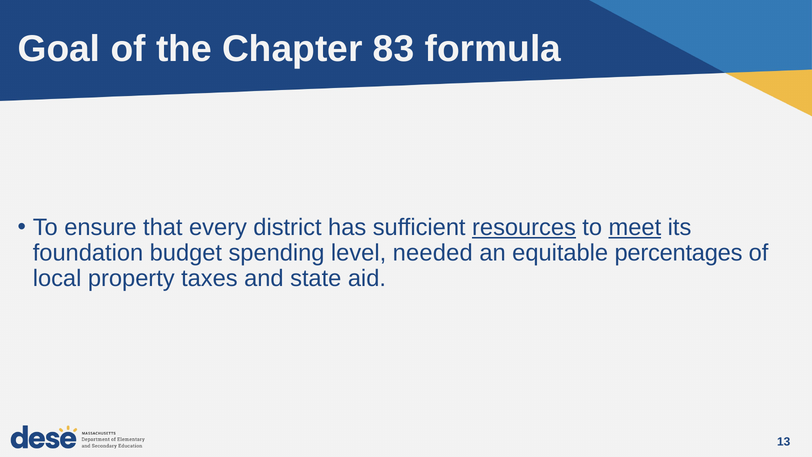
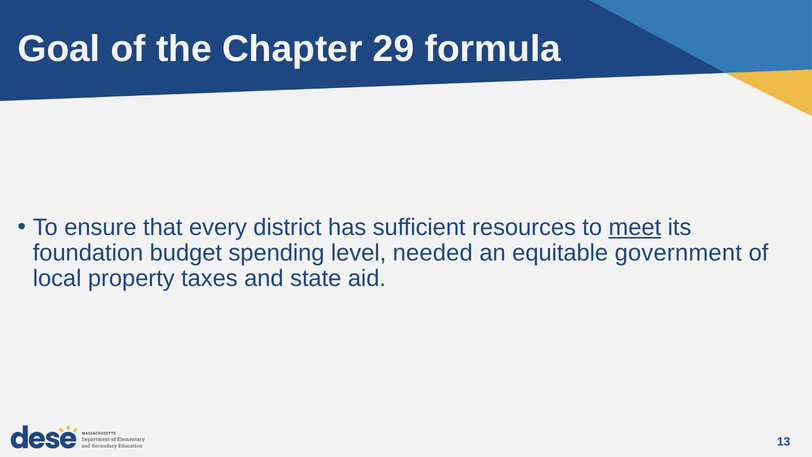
83: 83 -> 29
resources underline: present -> none
percentages: percentages -> government
